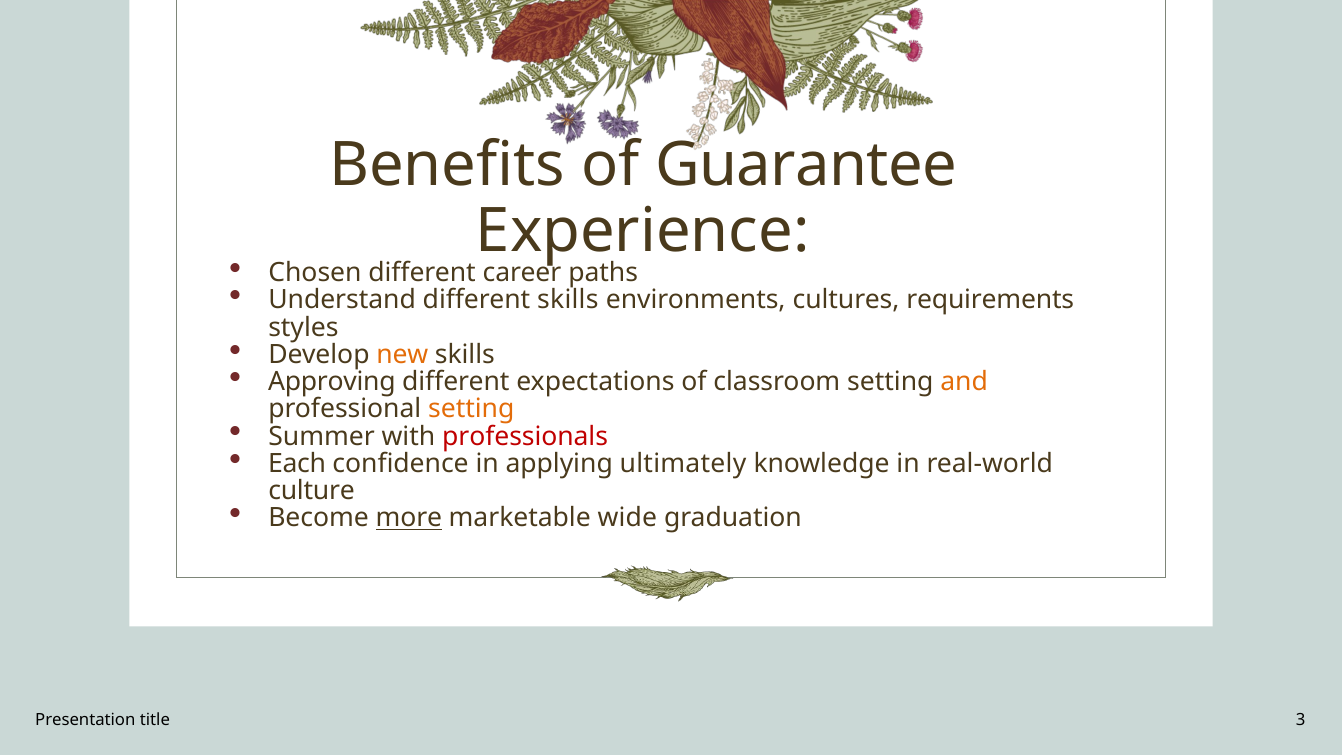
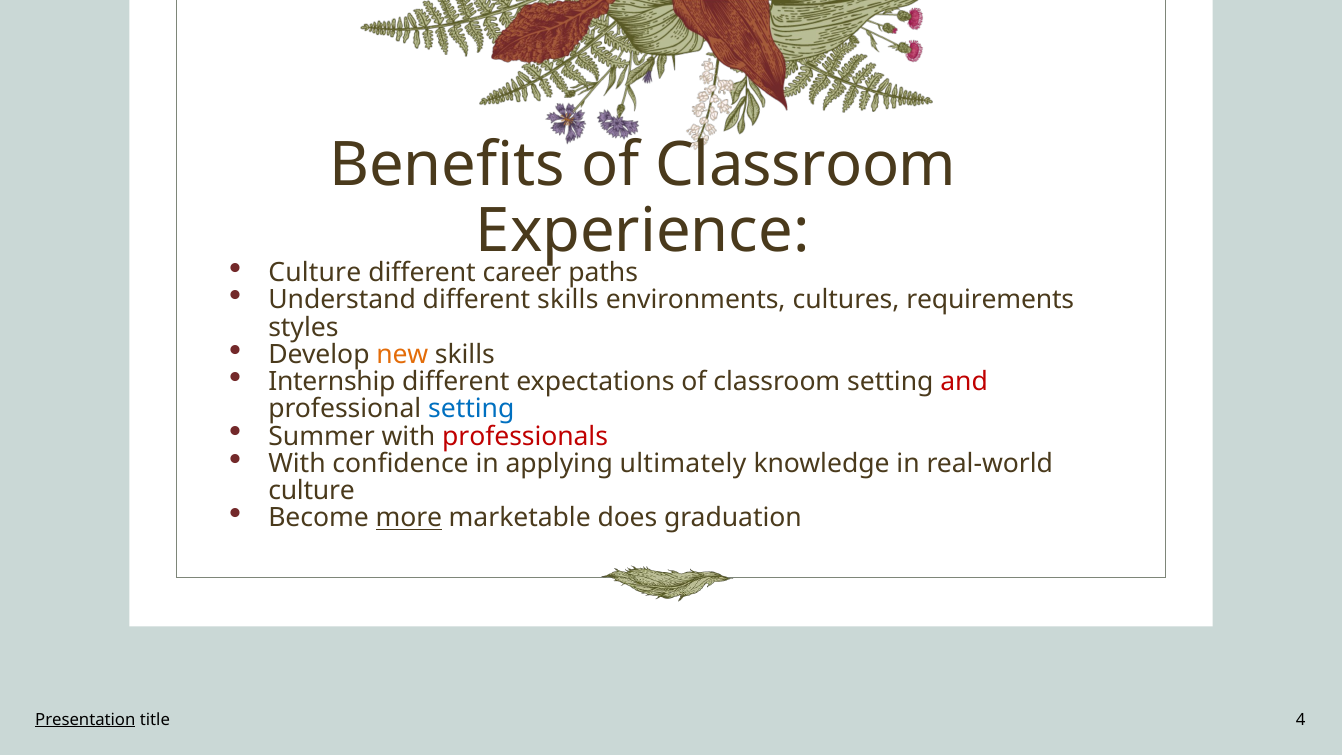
Benefits of Guarantee: Guarantee -> Classroom
Chosen at (315, 273): Chosen -> Culture
Approving: Approving -> Internship
and colour: orange -> red
setting at (471, 409) colour: orange -> blue
Each at (297, 463): Each -> With
wide: wide -> does
Presentation underline: none -> present
3: 3 -> 4
